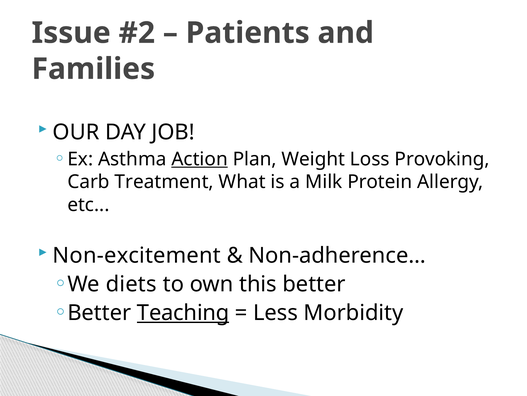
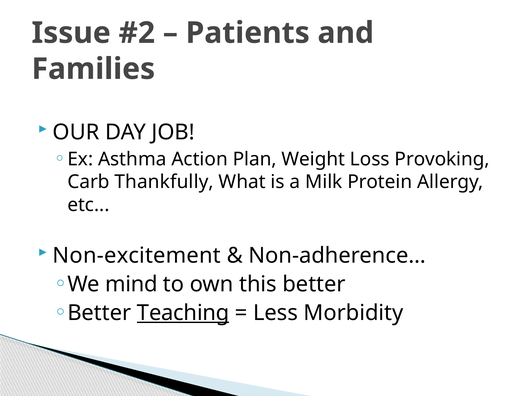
Action underline: present -> none
Treatment: Treatment -> Thankfully
diets: diets -> mind
